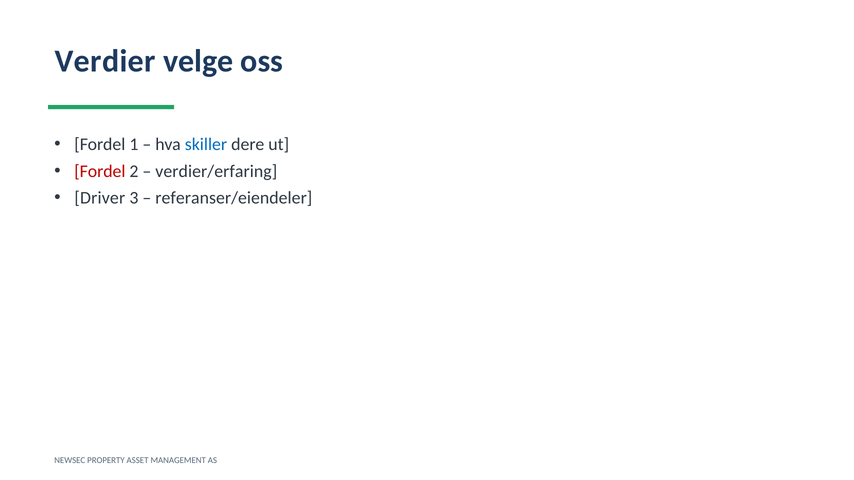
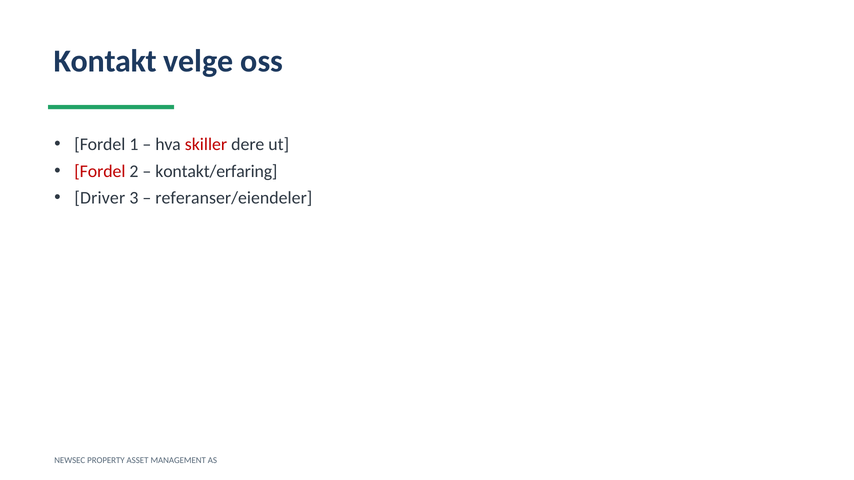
Verdier: Verdier -> Kontakt
skiller colour: blue -> red
verdier/erfaring: verdier/erfaring -> kontakt/erfaring
